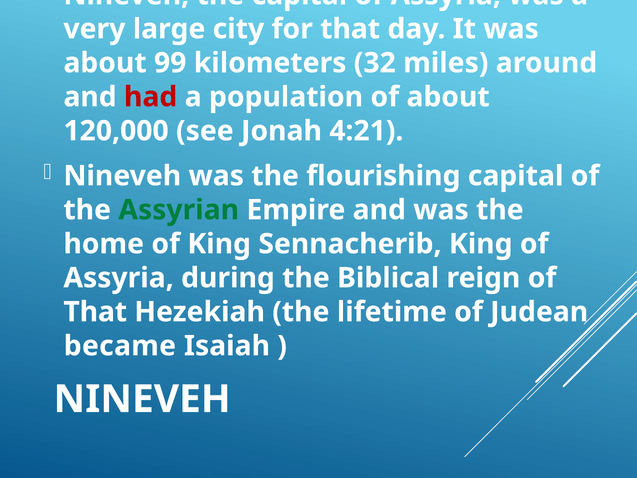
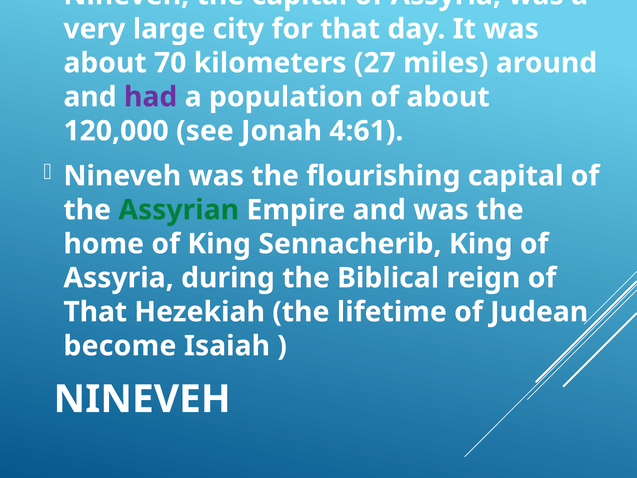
99: 99 -> 70
32: 32 -> 27
had colour: red -> purple
4:21: 4:21 -> 4:61
became: became -> become
